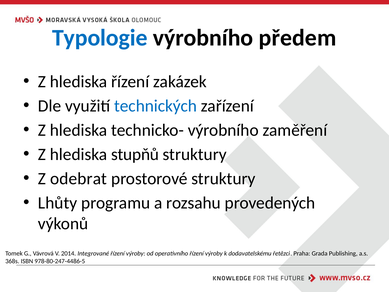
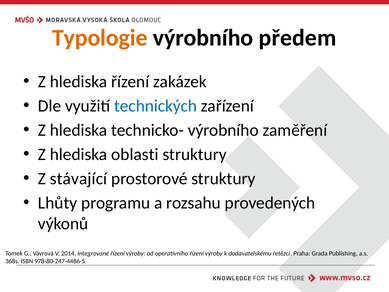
Typologie colour: blue -> orange
stupňů: stupňů -> oblasti
odebrat: odebrat -> stávající
